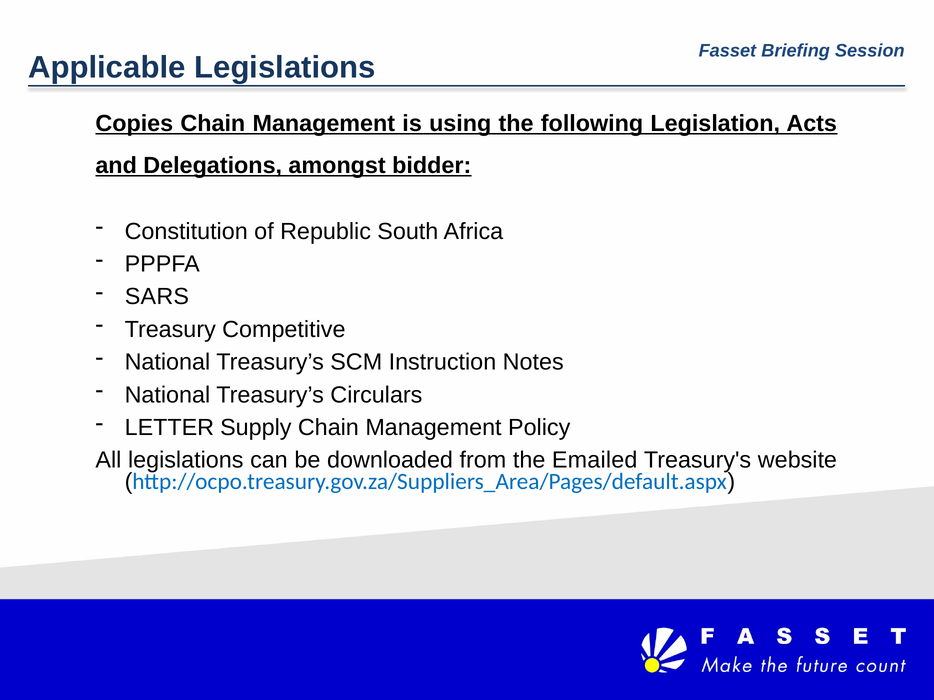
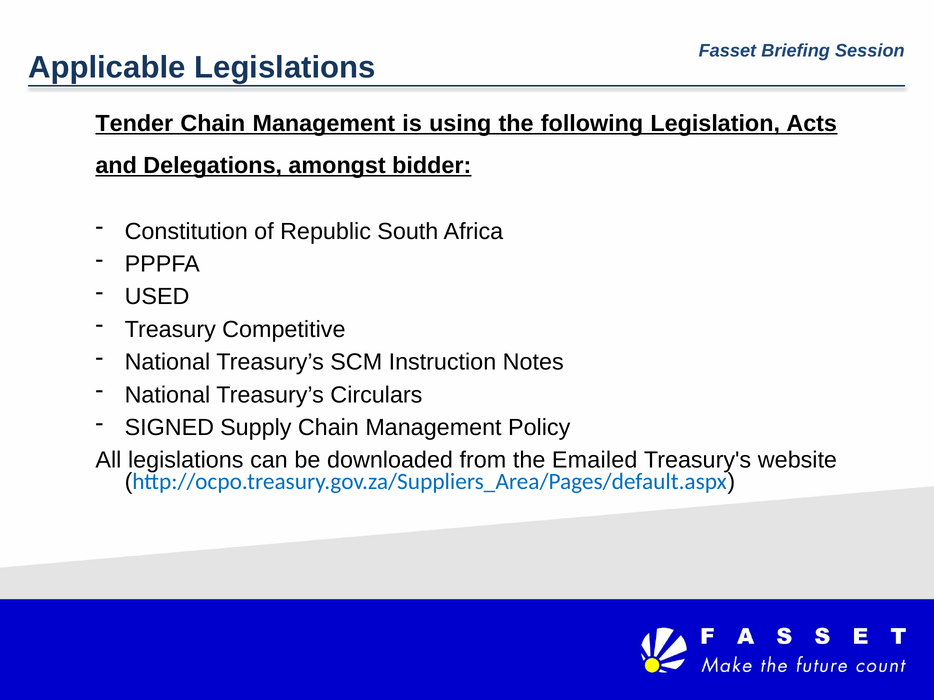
Copies: Copies -> Tender
SARS: SARS -> USED
LETTER: LETTER -> SIGNED
